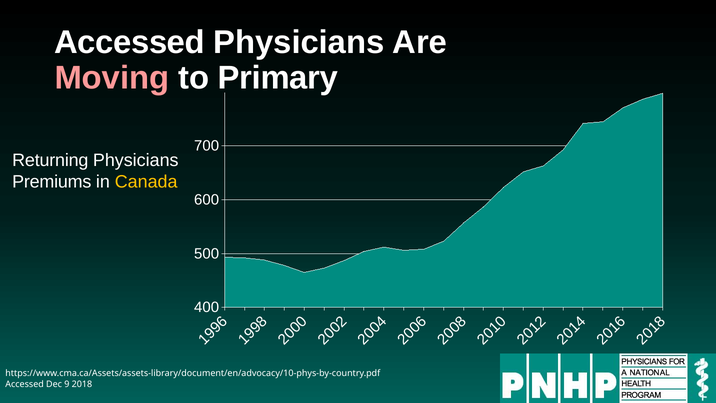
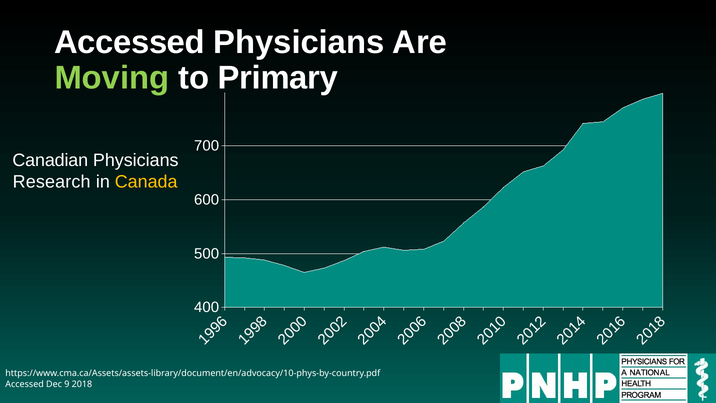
Moving colour: pink -> light green
Returning: Returning -> Canadian
Premiums: Premiums -> Research
